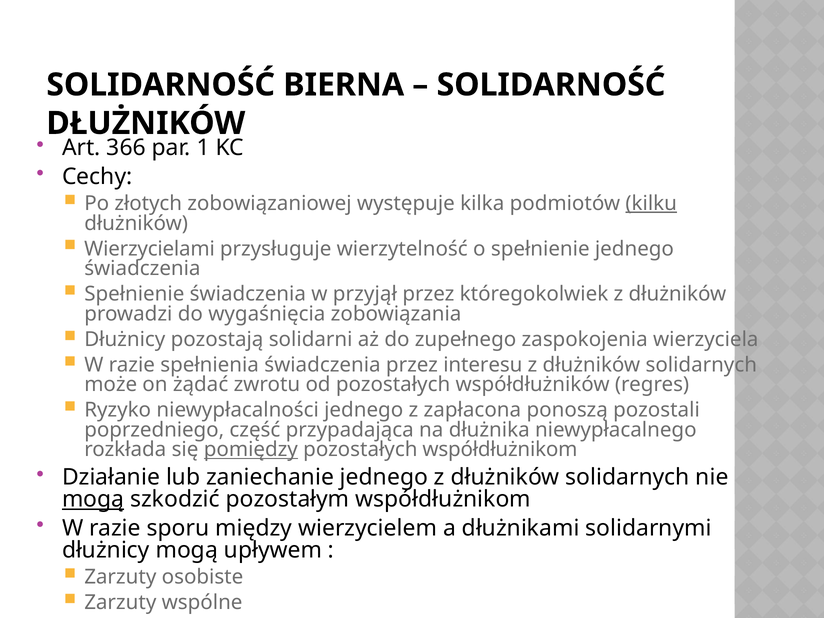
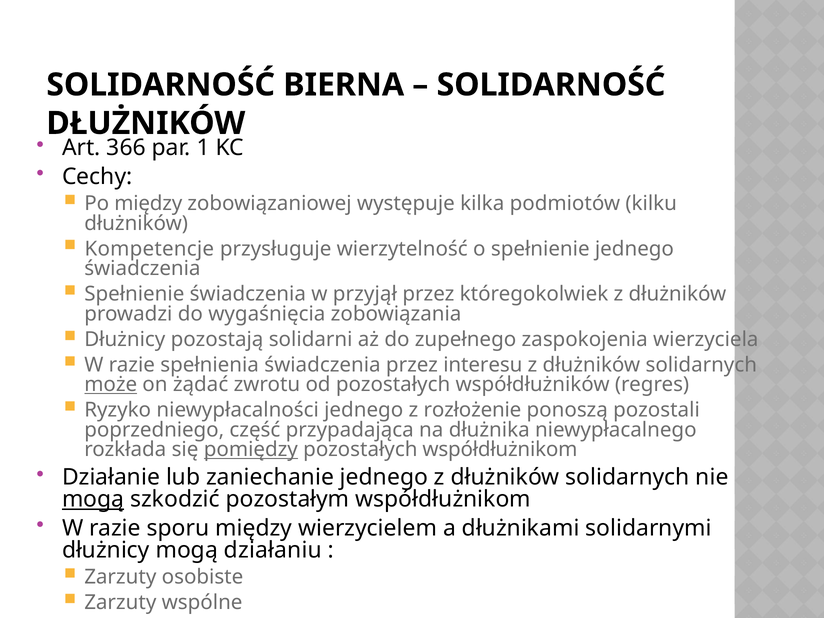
Po złotych: złotych -> między
kilku underline: present -> none
Wierzycielami: Wierzycielami -> Kompetencje
może underline: none -> present
zapłacona: zapłacona -> rozłożenie
upływem: upływem -> działaniu
